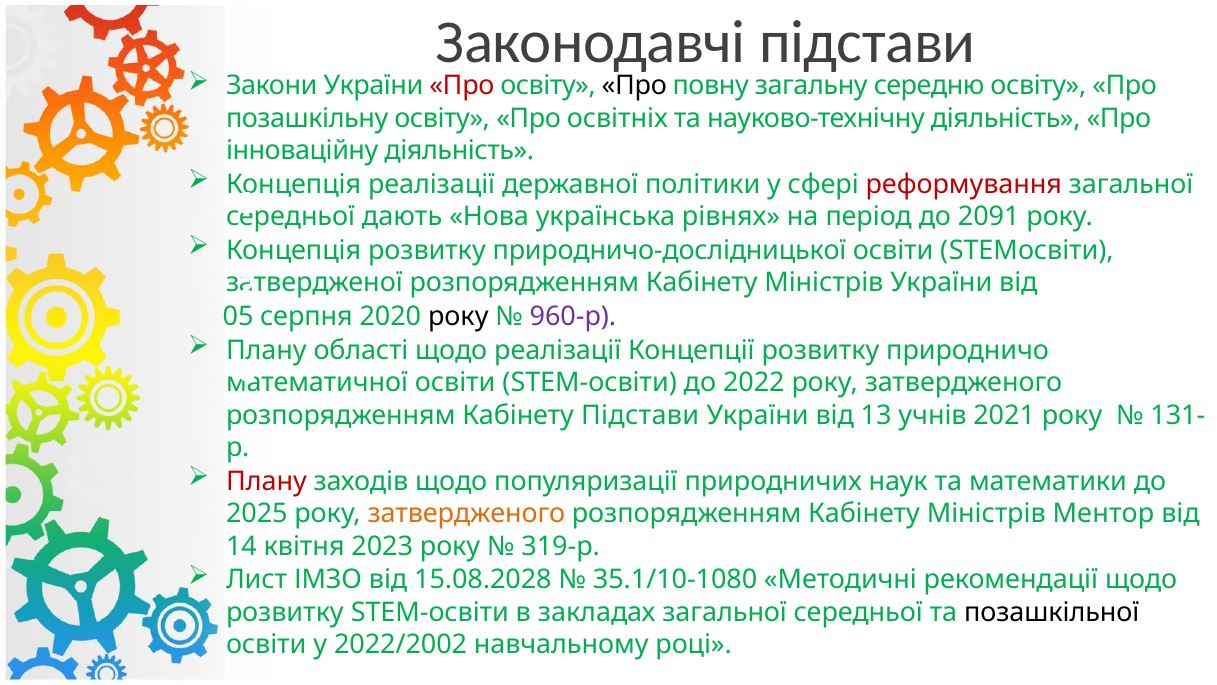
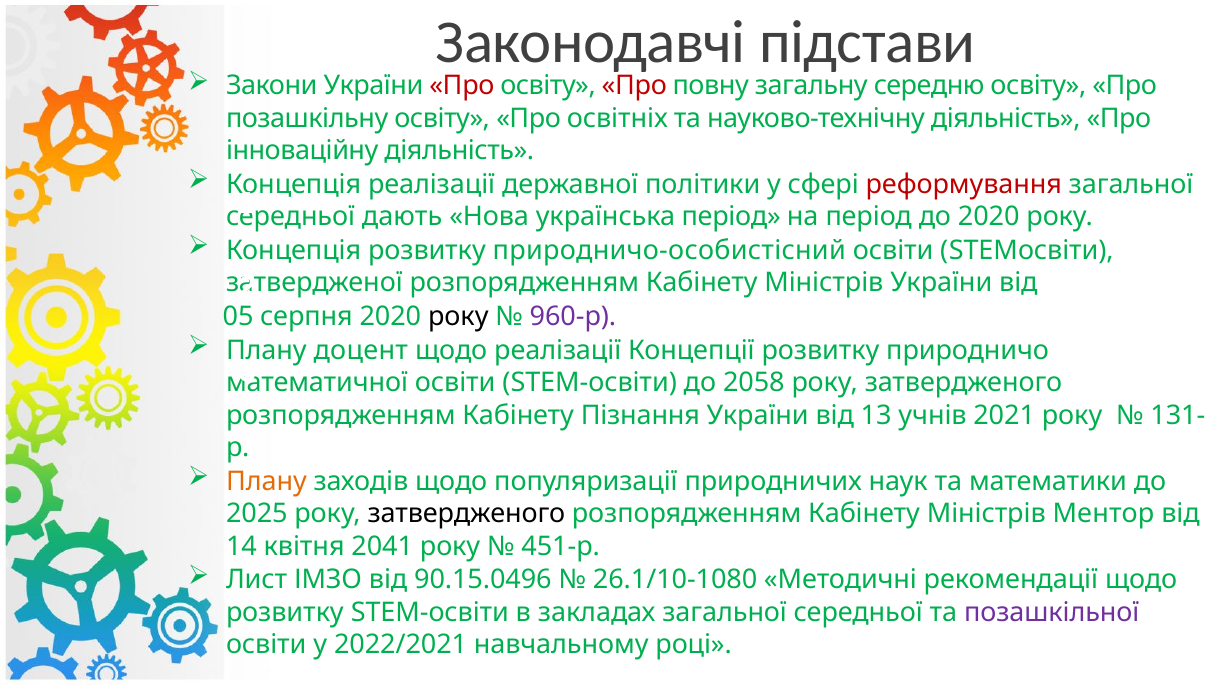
Про at (634, 86) colour: black -> red
українська рівнях: рівнях -> період
до 2091: 2091 -> 2020
природничо-дослідницької: природничо-дослідницької -> природничо-особистісний
області: області -> доцент
2022: 2022 -> 2058
Кабінету Підстави: Підстави -> Пізнання
Плану at (266, 481) colour: red -> orange
затвердженого at (466, 514) colour: orange -> black
2023: 2023 -> 2041
319-р: 319-р -> 451-р
15.08.2028: 15.08.2028 -> 90.15.0496
35.1/10-1080: 35.1/10-1080 -> 26.1/10-1080
позашкільної colour: black -> purple
2022/2002: 2022/2002 -> 2022/2021
